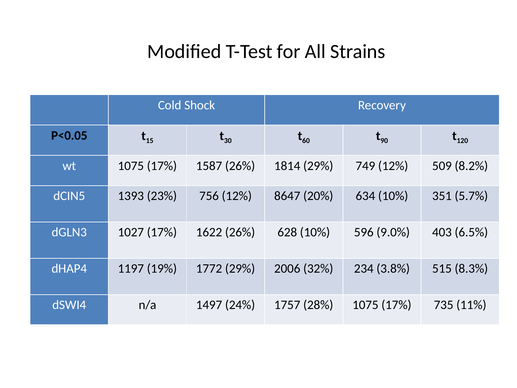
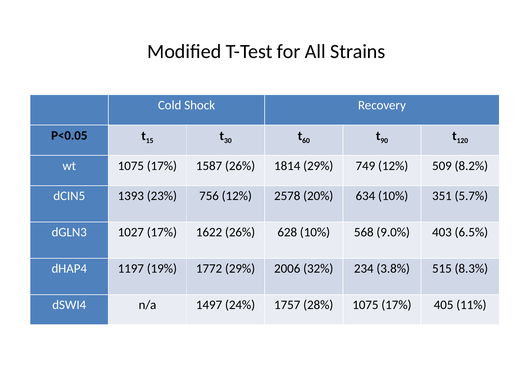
8647: 8647 -> 2578
596: 596 -> 568
735: 735 -> 405
